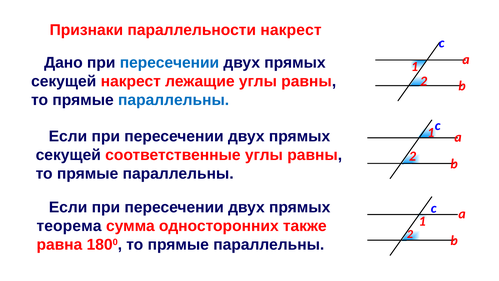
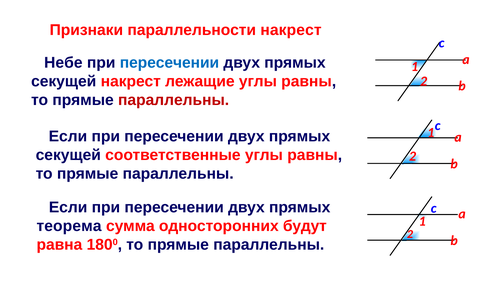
Дано: Дано -> Небе
параллельны at (174, 100) colour: blue -> red
также: также -> будут
